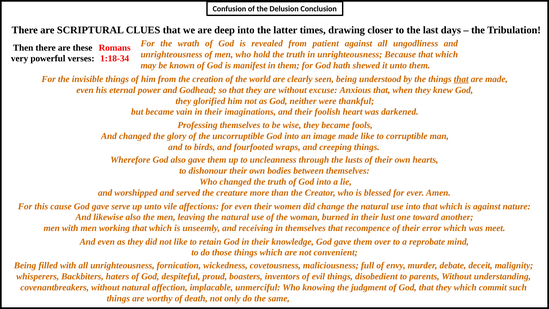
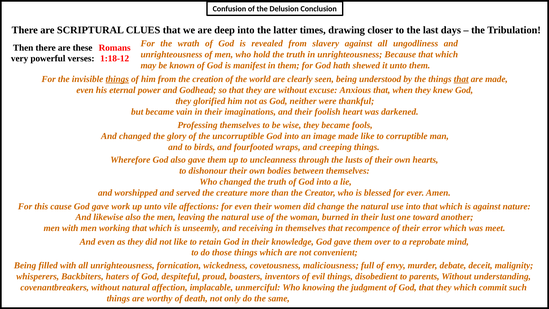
patient: patient -> slavery
1:18-34: 1:18-34 -> 1:18-12
things at (117, 79) underline: none -> present
serve: serve -> work
